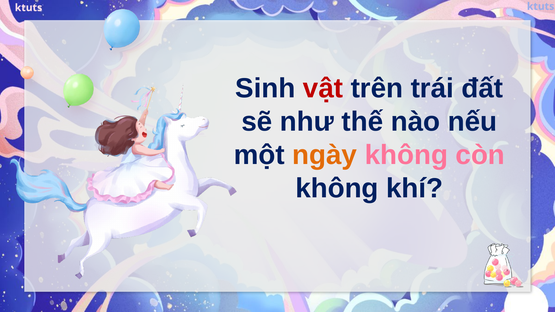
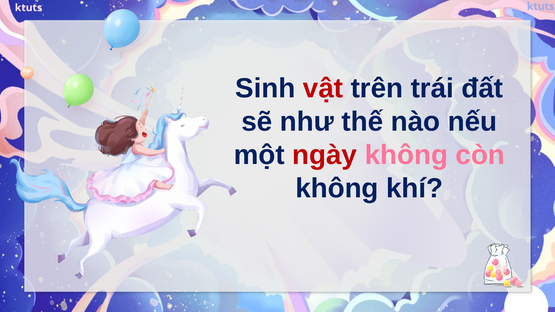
ngày colour: orange -> red
